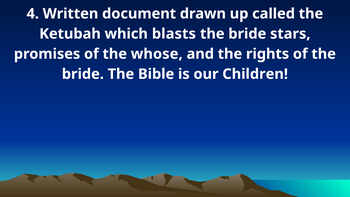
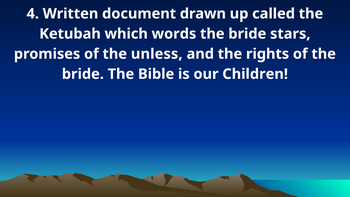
blasts: blasts -> words
whose: whose -> unless
